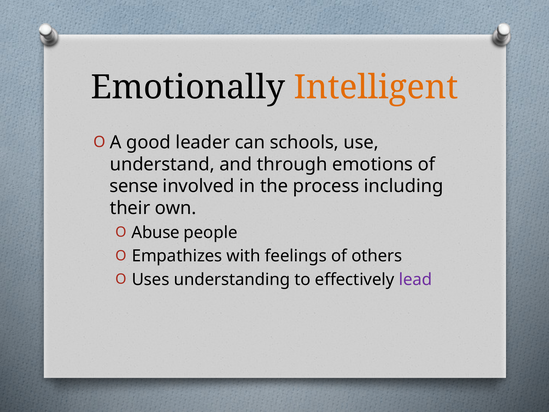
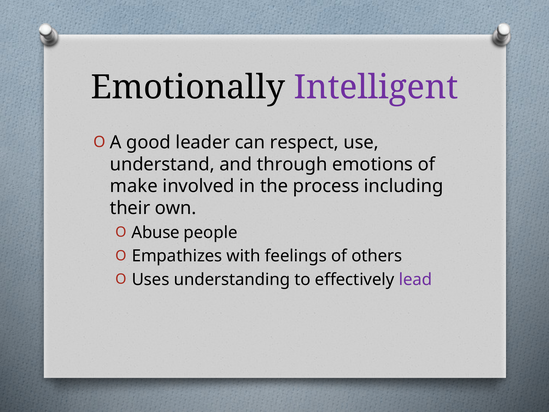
Intelligent colour: orange -> purple
schools: schools -> respect
sense: sense -> make
